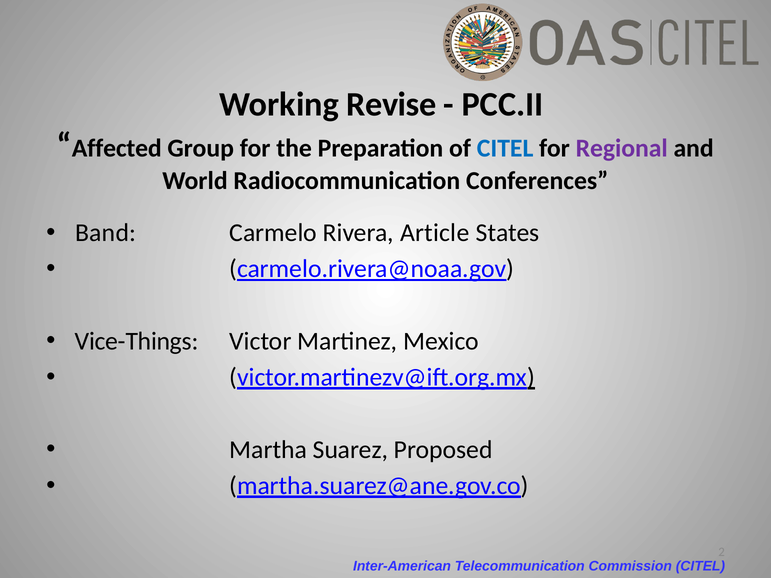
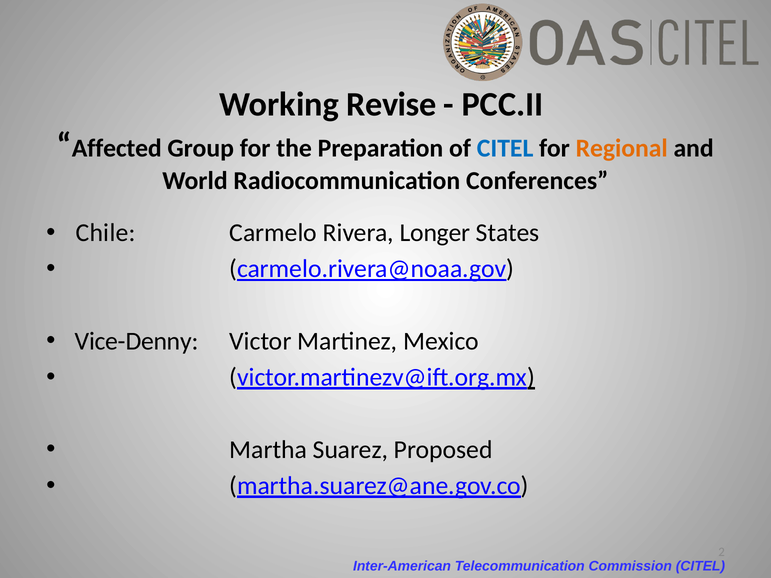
Regional colour: purple -> orange
Band: Band -> Chile
Article: Article -> Longer
Vice-Things: Vice-Things -> Vice-Denny
